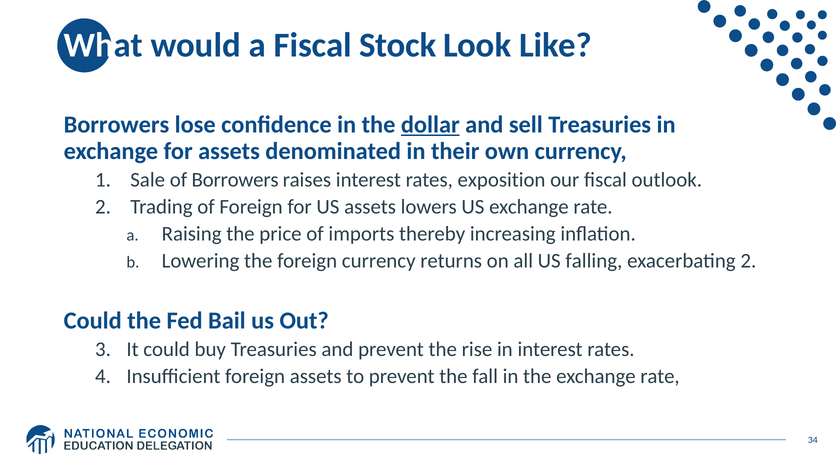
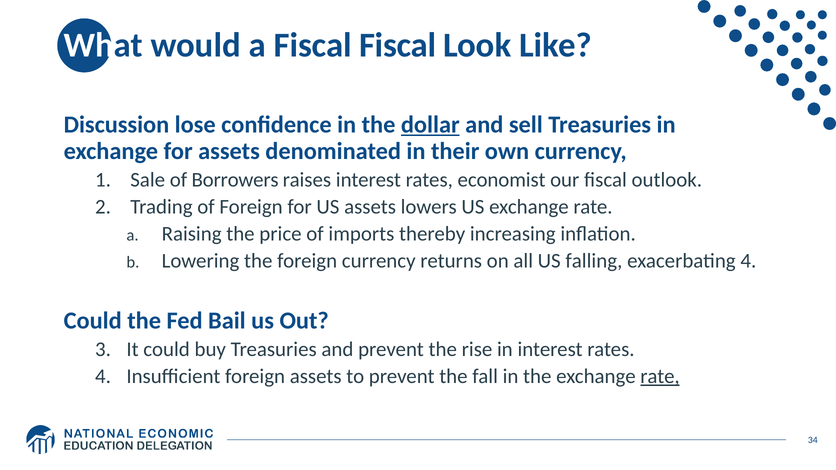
Fiscal Stock: Stock -> Fiscal
Borrowers at (116, 125): Borrowers -> Discussion
exposition: exposition -> economist
exacerbating 2: 2 -> 4
rate at (660, 377) underline: none -> present
